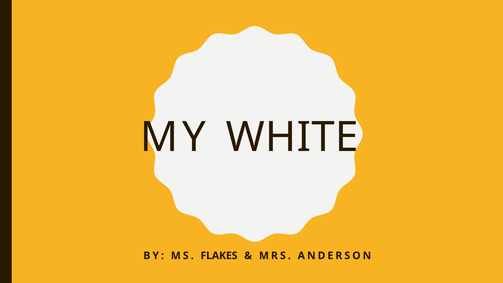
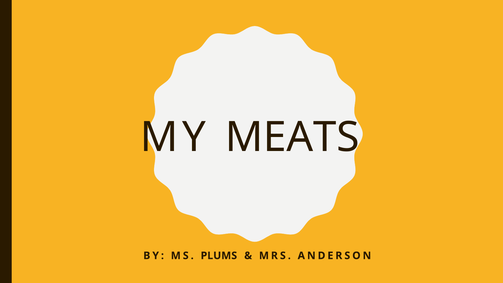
WHITE: WHITE -> MEATS
FLAKES: FLAKES -> PLUMS
